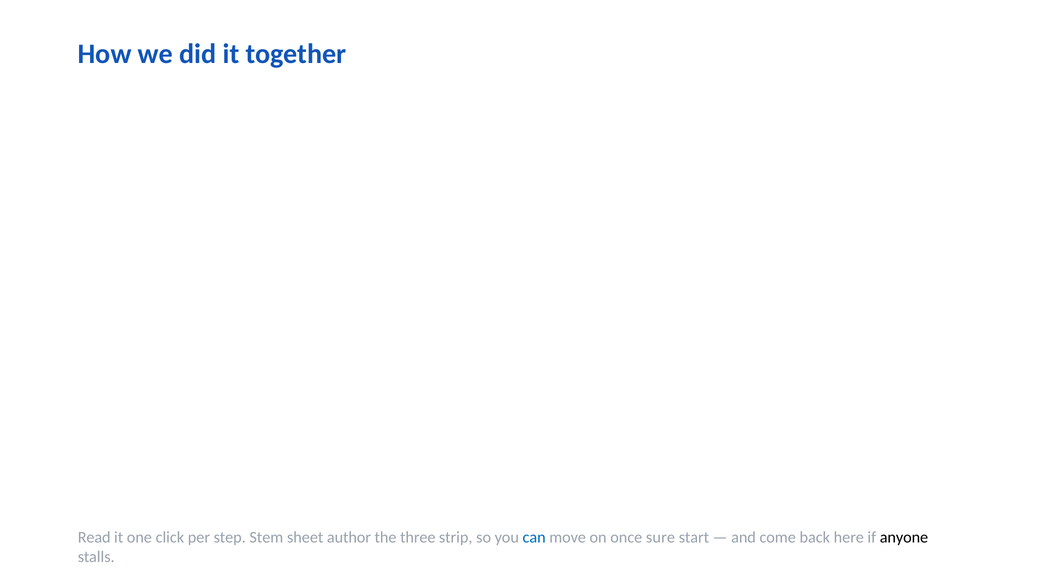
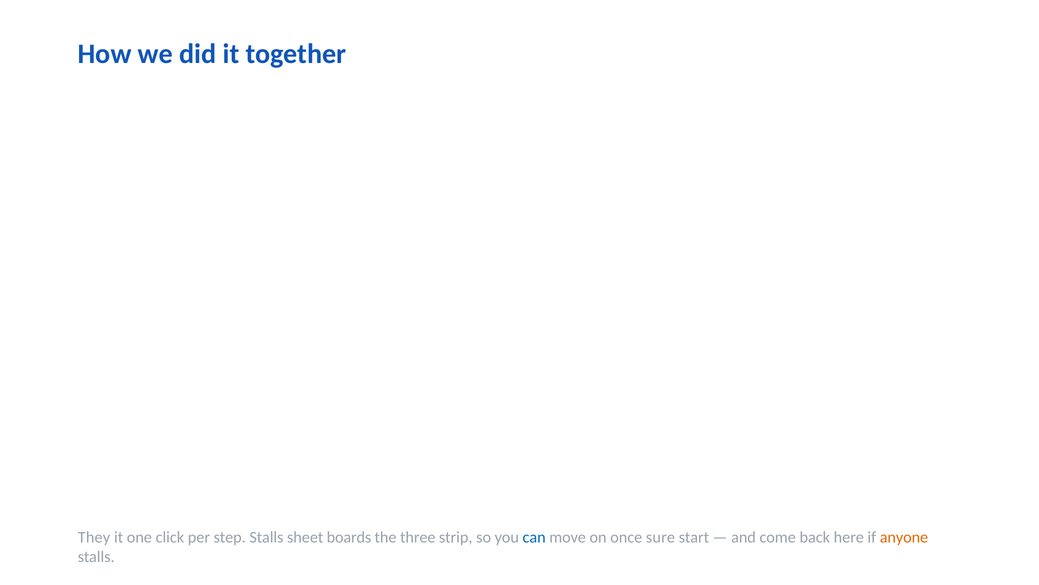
Read: Read -> They
step Stem: Stem -> Stalls
author: author -> boards
anyone colour: black -> orange
